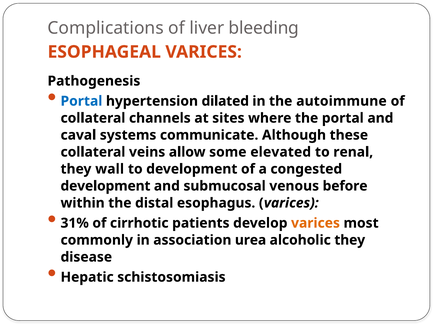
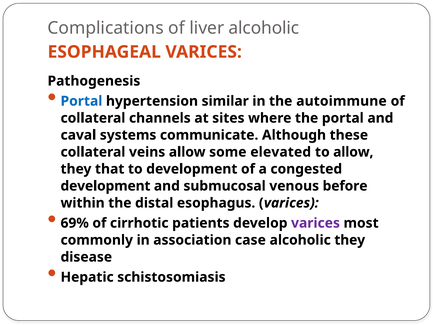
liver bleeding: bleeding -> alcoholic
dilated: dilated -> similar
to renal: renal -> allow
wall: wall -> that
31%: 31% -> 69%
varices at (315, 223) colour: orange -> purple
urea: urea -> case
